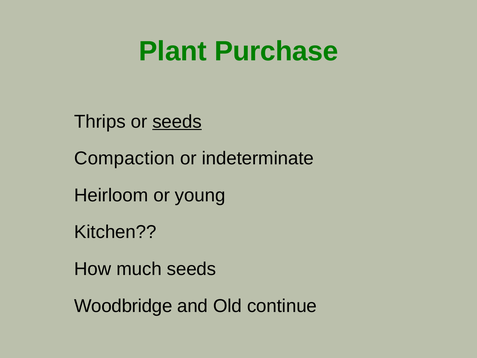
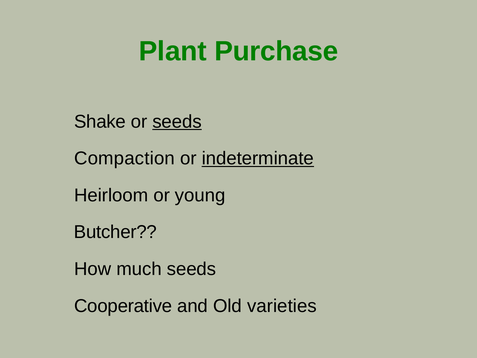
Thrips: Thrips -> Shake
indeterminate underline: none -> present
Kitchen: Kitchen -> Butcher
Woodbridge: Woodbridge -> Cooperative
continue: continue -> varieties
